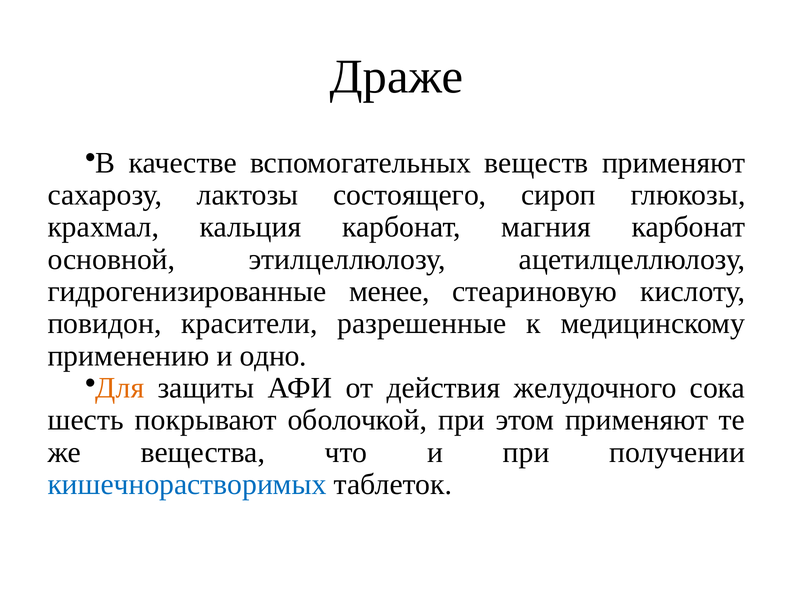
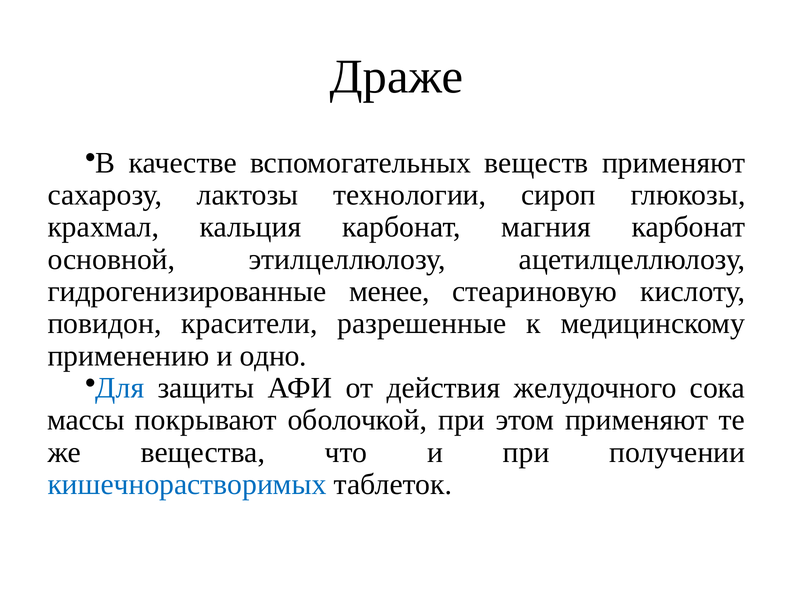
состоящего: состоящего -> технологии
Для colour: orange -> blue
шесть: шесть -> массы
